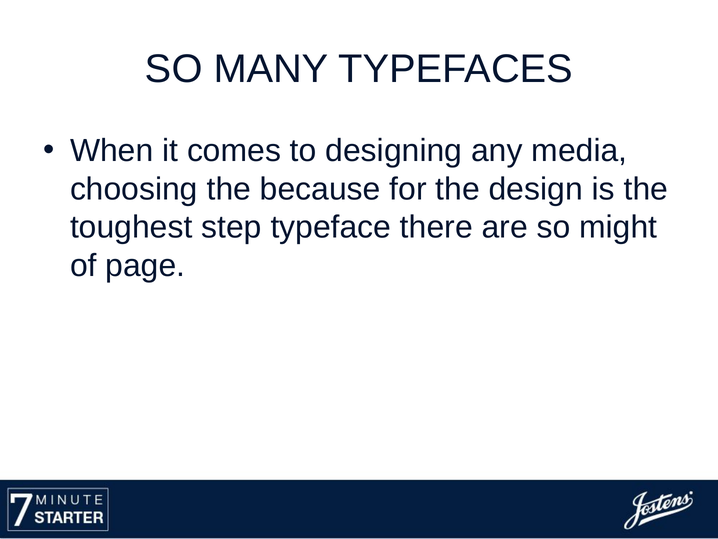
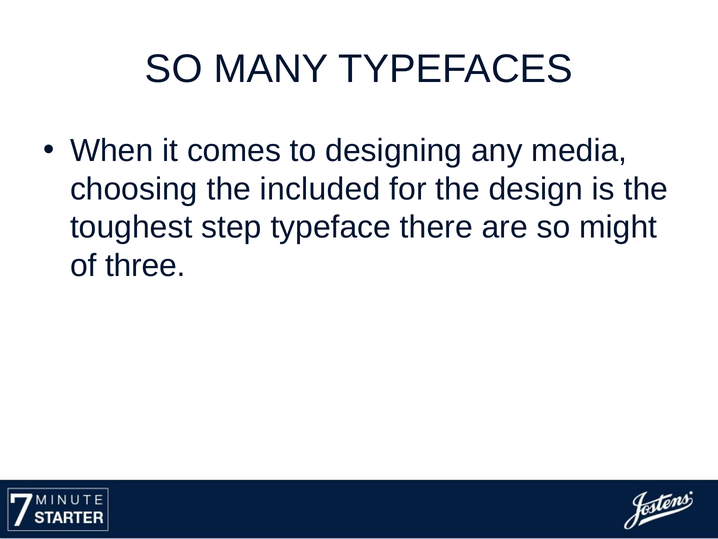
because: because -> included
page: page -> three
